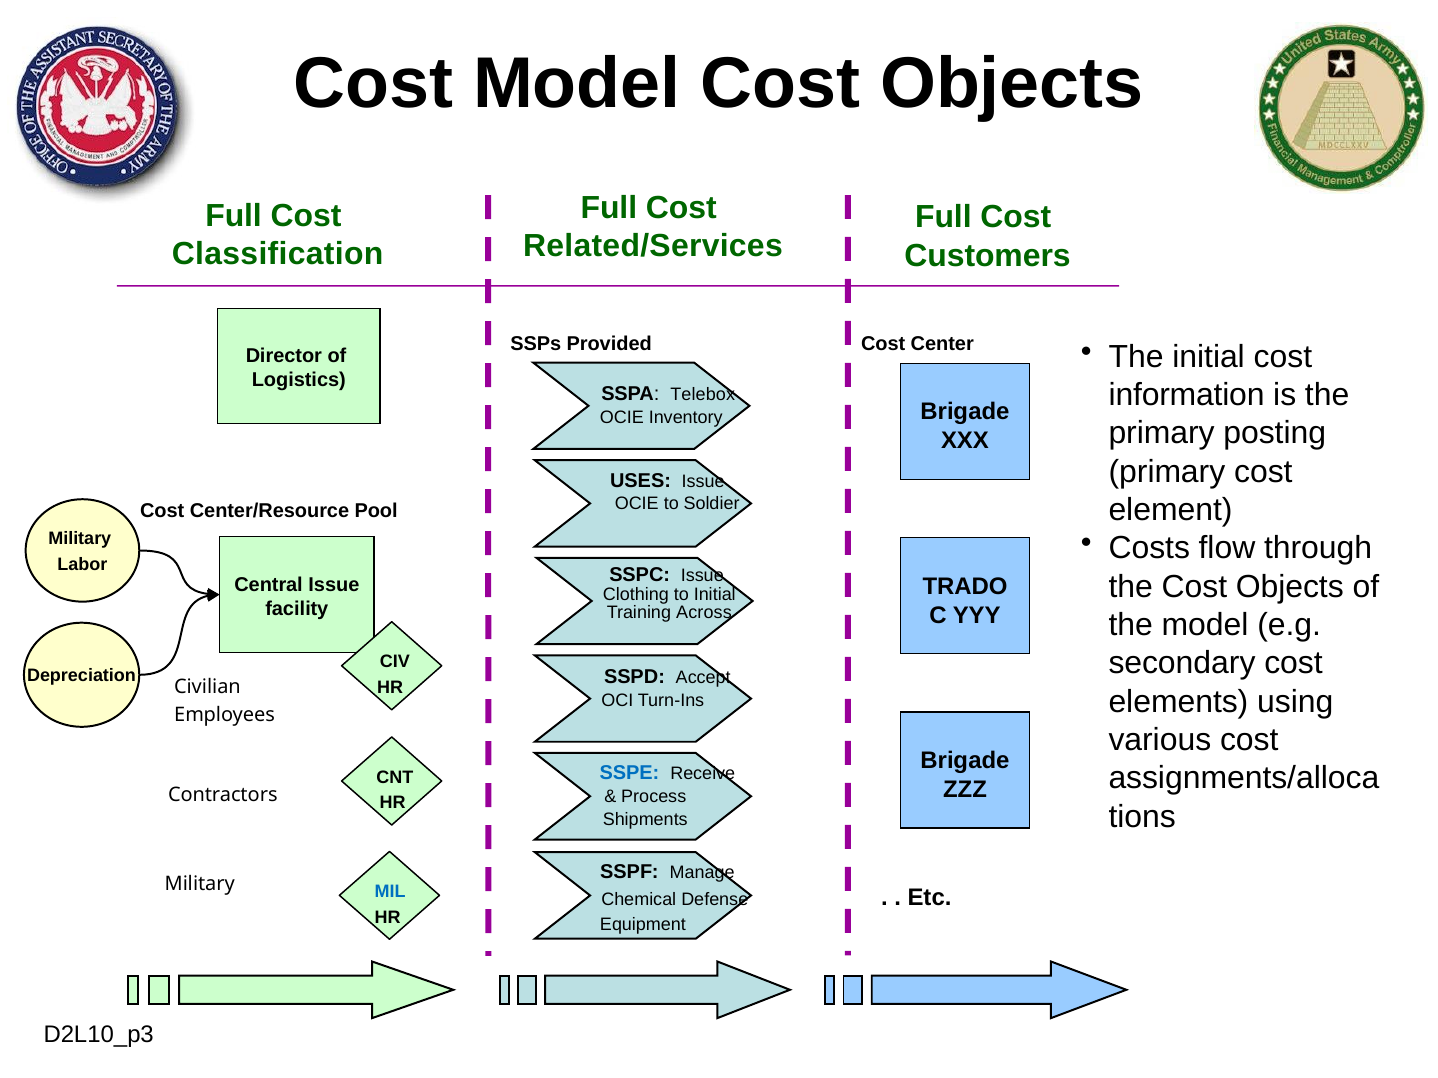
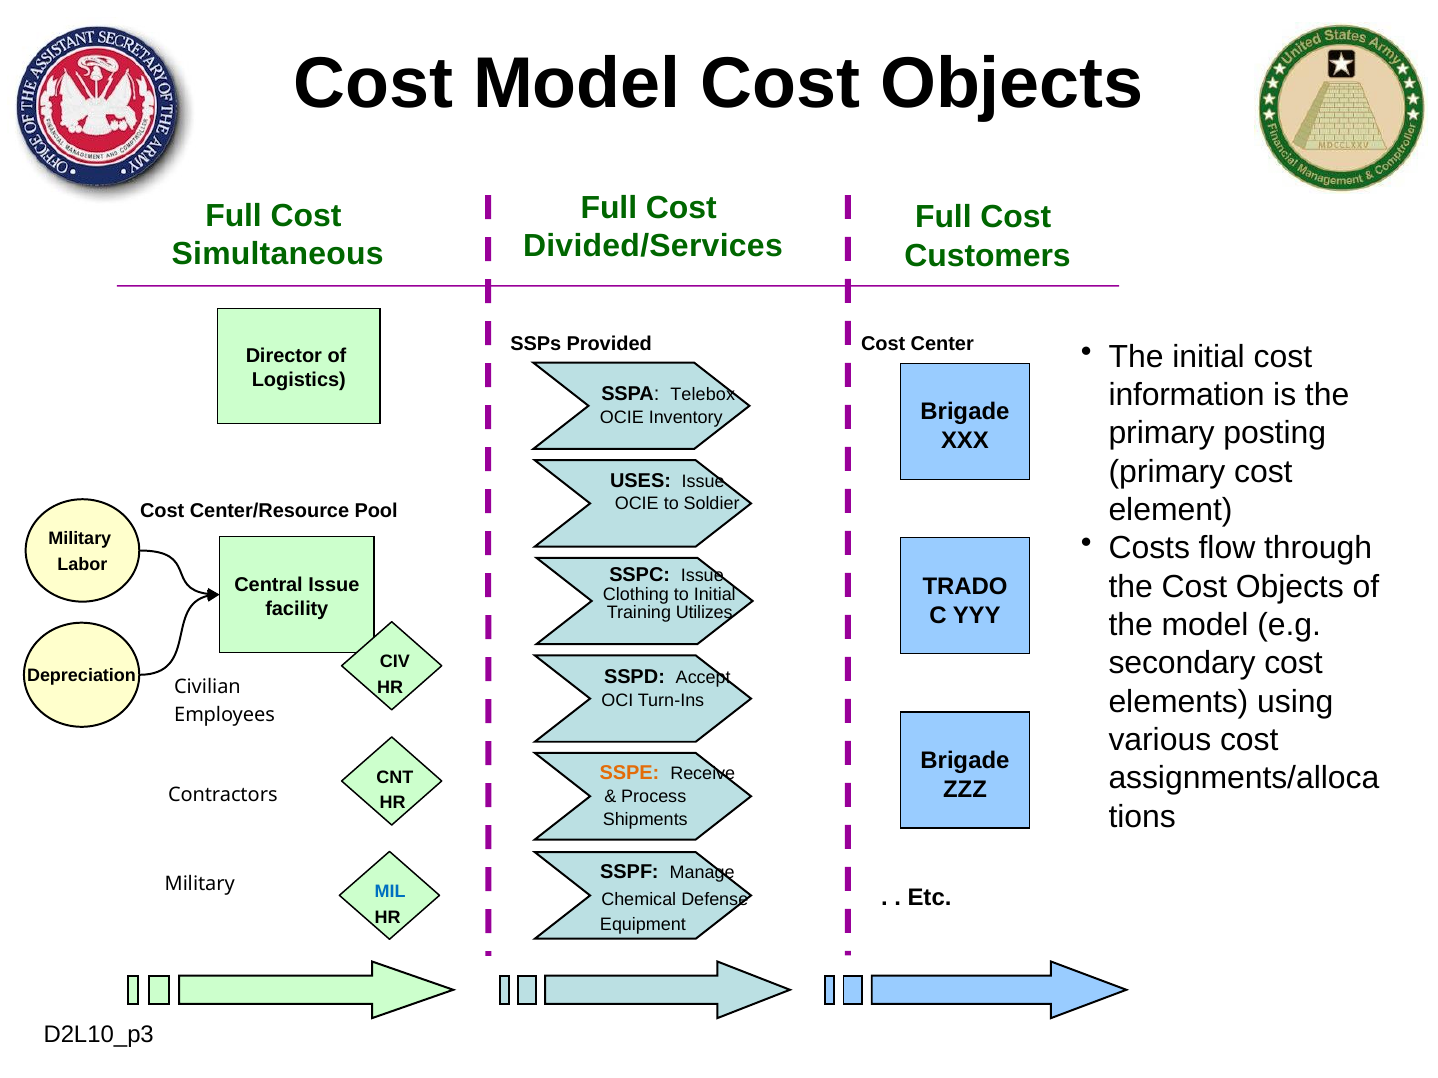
Related/Services: Related/Services -> Divided/Services
Classification: Classification -> Simultaneous
Across: Across -> Utilizes
SSPE colour: blue -> orange
